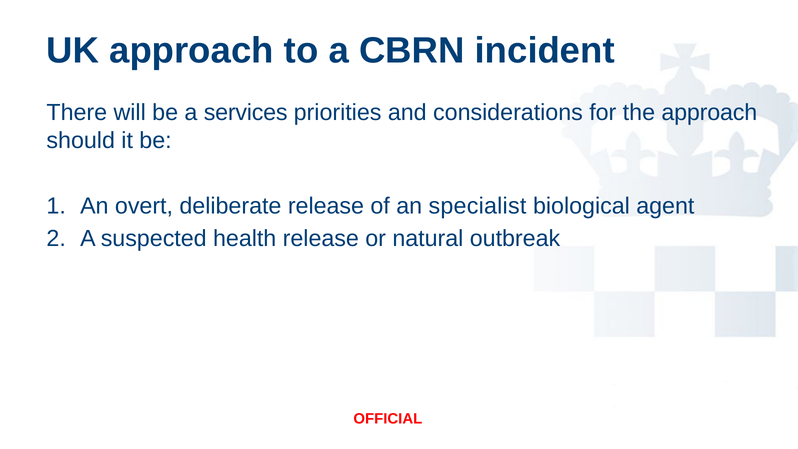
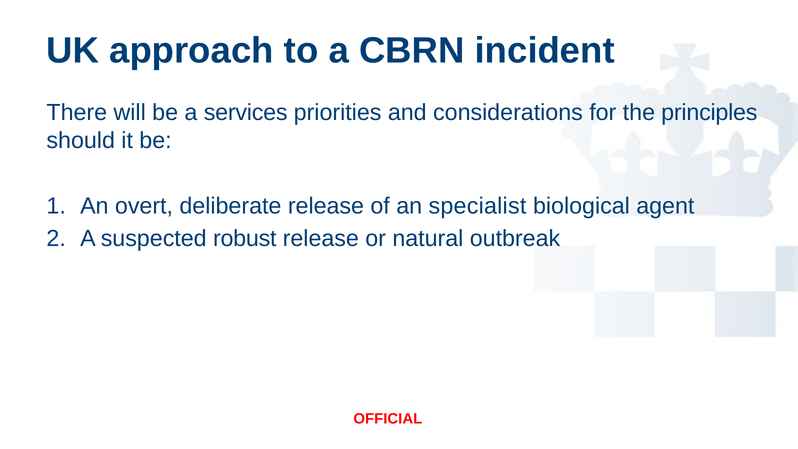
the approach: approach -> principles
health: health -> robust
